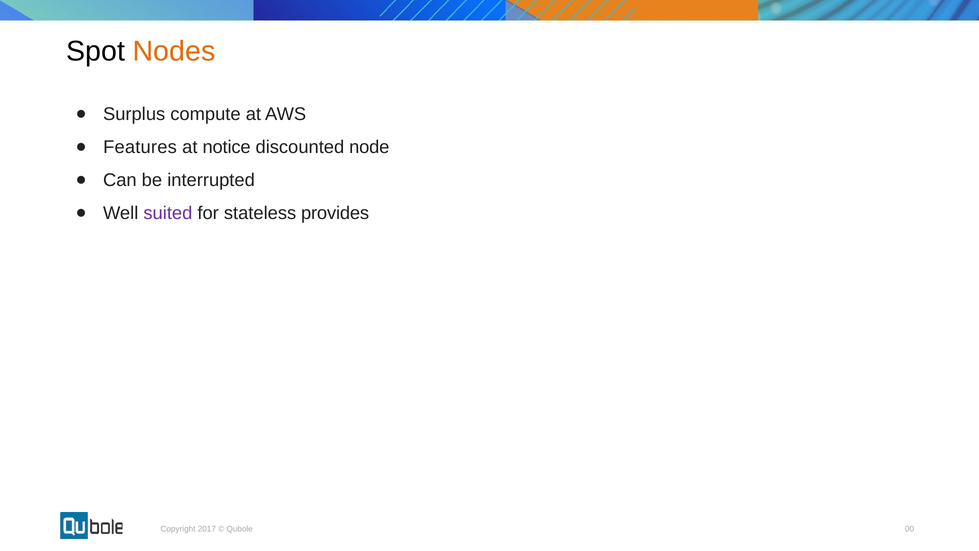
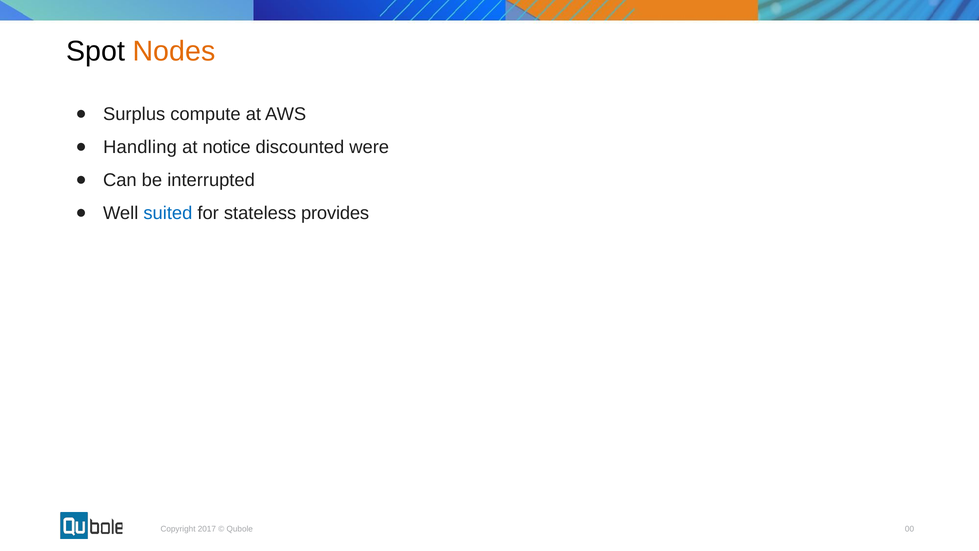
Features: Features -> Handling
node: node -> were
suited colour: purple -> blue
